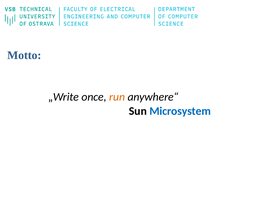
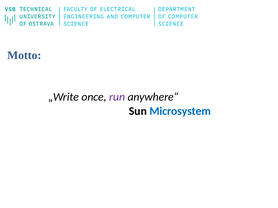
run colour: orange -> purple
